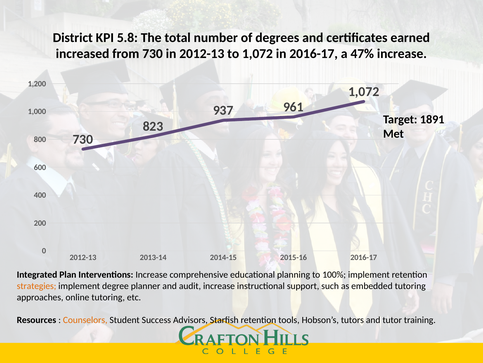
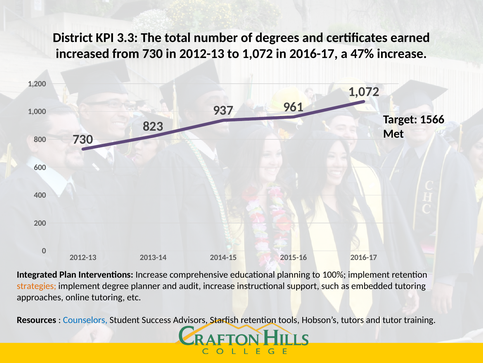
5.8: 5.8 -> 3.3
1891: 1891 -> 1566
Counselors colour: orange -> blue
